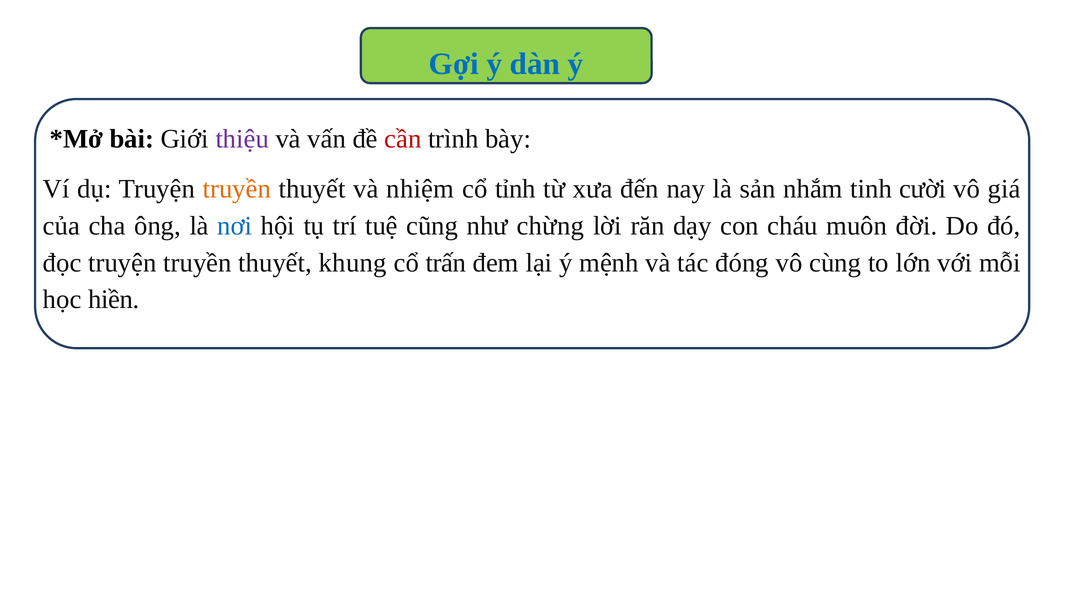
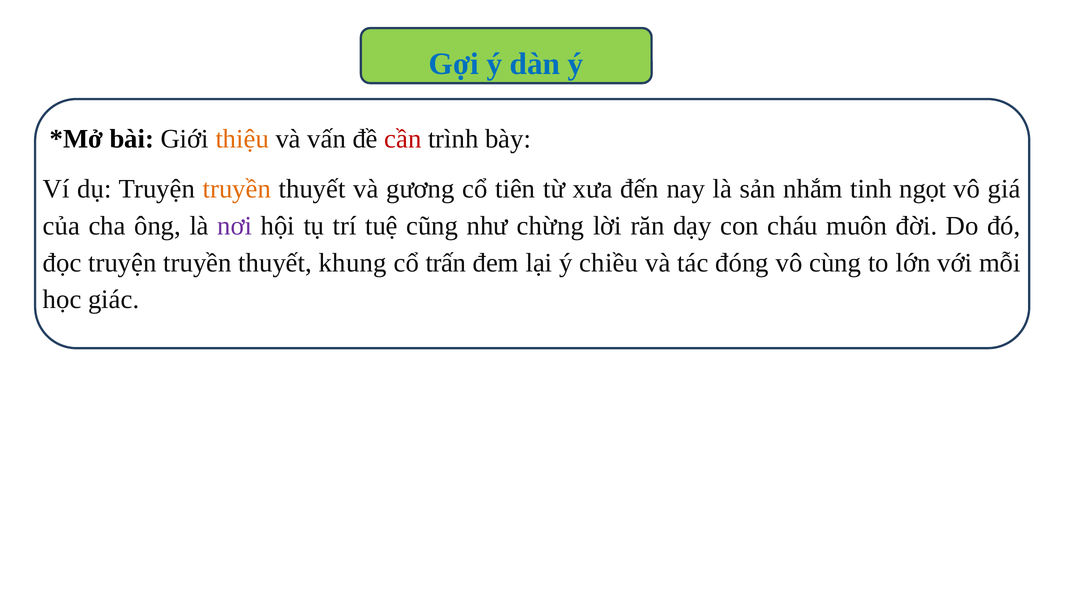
thiệu colour: purple -> orange
nhiệm: nhiệm -> gương
tỉnh: tỉnh -> tiên
cười: cười -> ngọt
nơi colour: blue -> purple
mệnh: mệnh -> chiều
hiền: hiền -> giác
